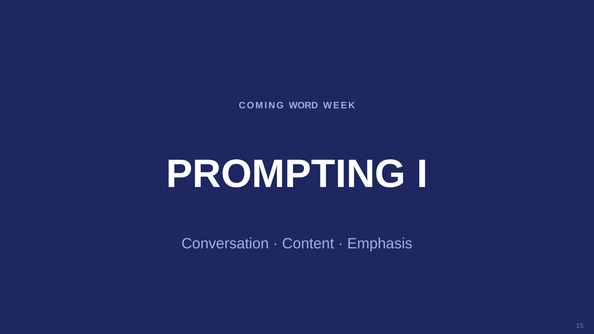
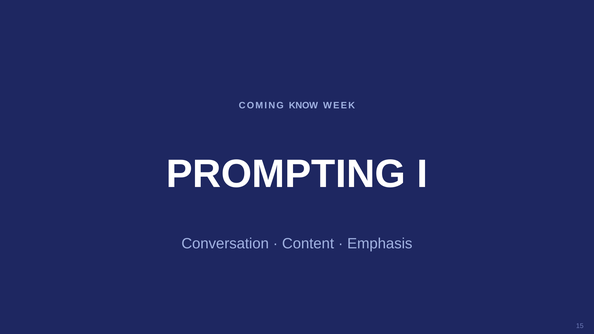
WORD: WORD -> KNOW
